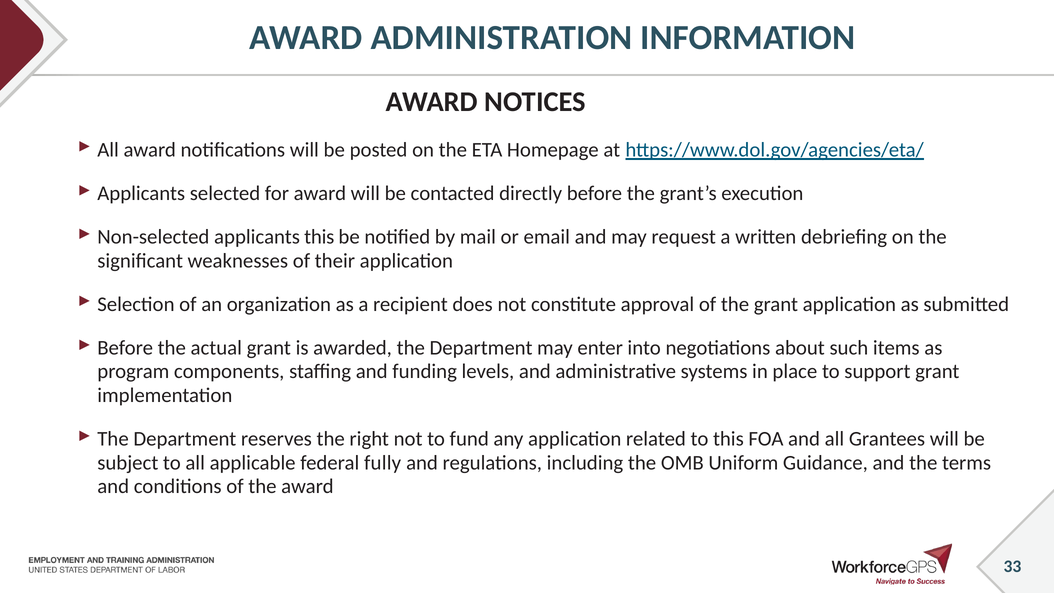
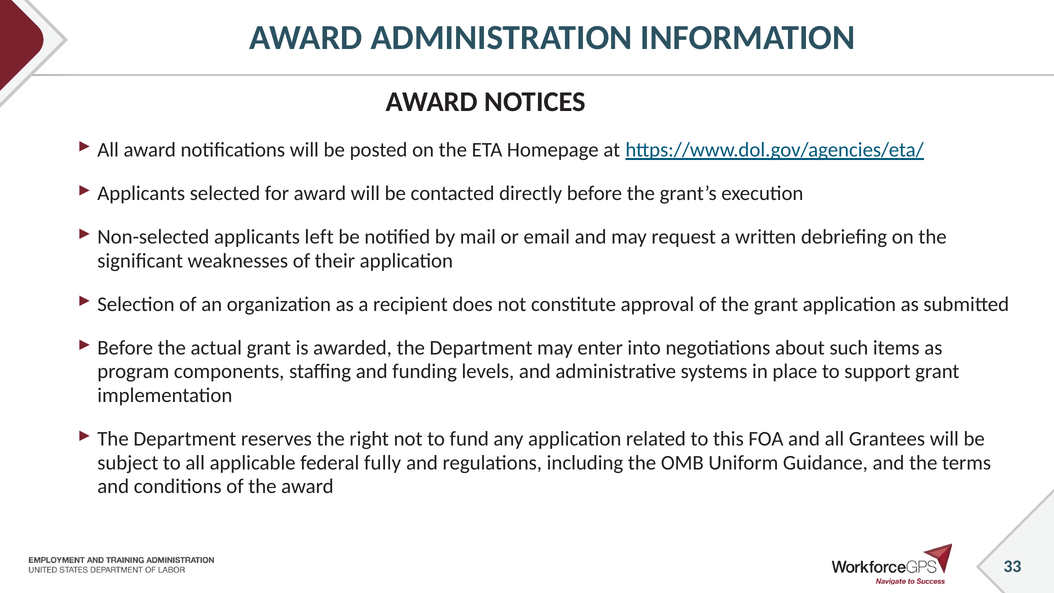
applicants this: this -> left
